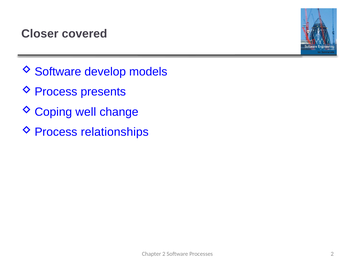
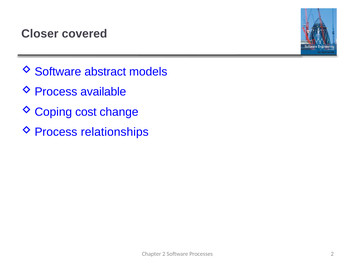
develop: develop -> abstract
presents: presents -> available
well: well -> cost
